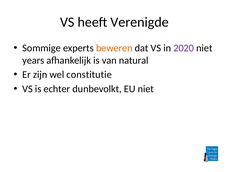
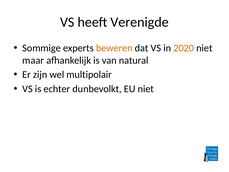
2020 colour: purple -> orange
years: years -> maar
constitutie: constitutie -> multipolair
